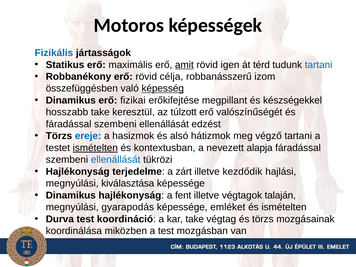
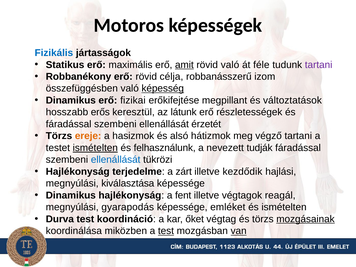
rövid igen: igen -> való
térd: térd -> féle
tartani at (319, 65) colour: blue -> purple
készségekkel: készségekkel -> változtatások
hosszabb take: take -> erős
túlzott: túlzott -> látunk
valószínűségét: valószínűségét -> részletességek
edzést: edzést -> érzetét
ereje colour: blue -> orange
kontextusban: kontextusban -> felhasználunk
alapja: alapja -> tudják
talaján: talaján -> reagál
kar take: take -> őket
mozgásainak underline: none -> present
test at (166, 231) underline: none -> present
van underline: none -> present
